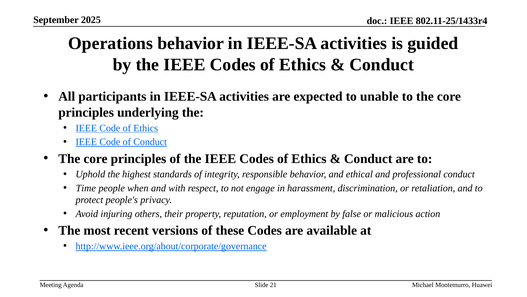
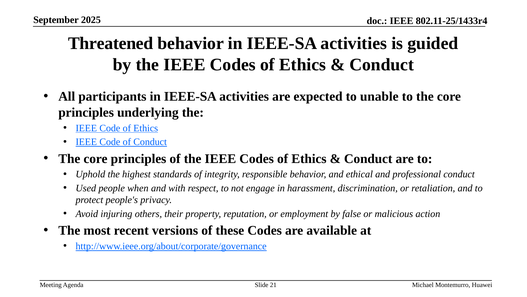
Operations: Operations -> Threatened
Time: Time -> Used
